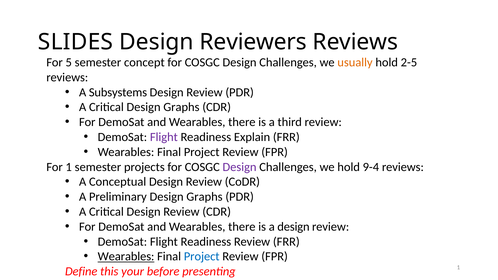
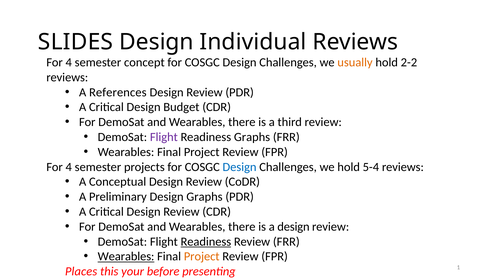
Reviewers: Reviewers -> Individual
5 at (69, 62): 5 -> 4
2-5: 2-5 -> 2-2
Subsystems: Subsystems -> References
Critical Design Graphs: Graphs -> Budget
Readiness Explain: Explain -> Graphs
1 at (69, 167): 1 -> 4
Design at (240, 167) colour: purple -> blue
9-4: 9-4 -> 5-4
Readiness at (206, 242) underline: none -> present
Project at (202, 257) colour: blue -> orange
Define: Define -> Places
